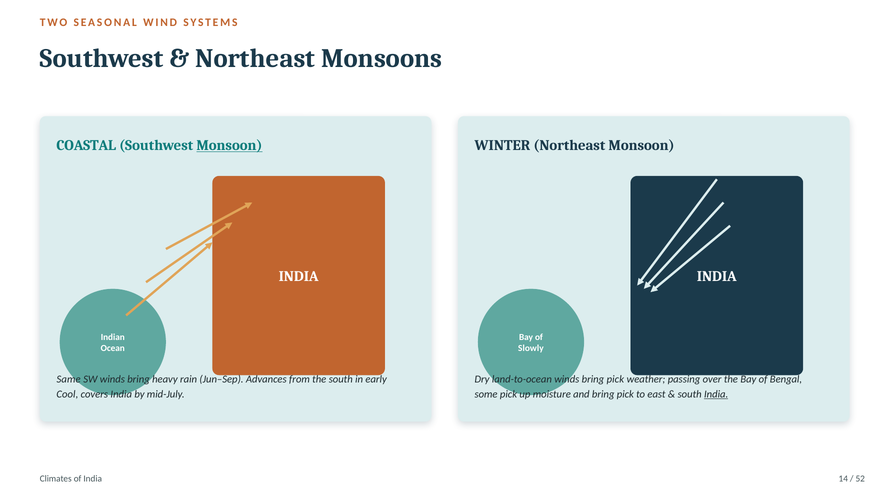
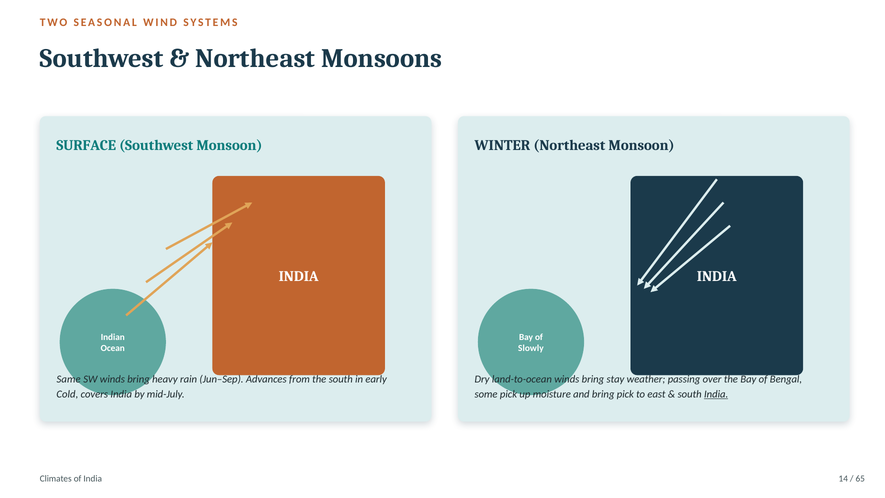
COASTAL: COASTAL -> SURFACE
Monsoon at (229, 145) underline: present -> none
winds bring pick: pick -> stay
Cool: Cool -> Cold
52: 52 -> 65
